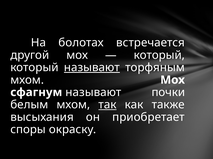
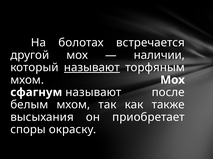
который at (159, 55): который -> наличии
почки: почки -> после
так underline: present -> none
